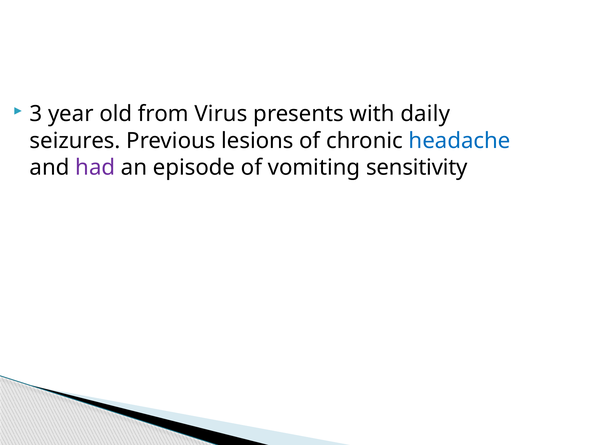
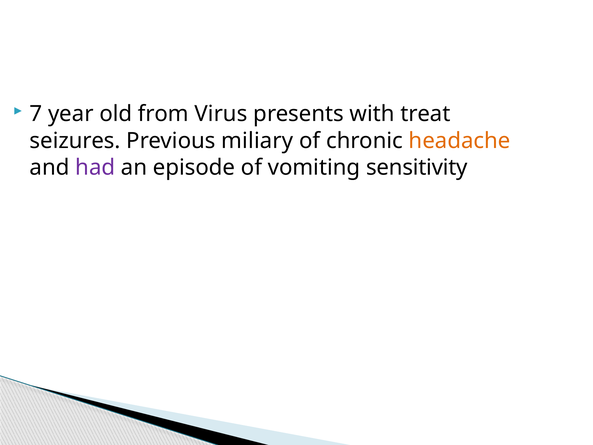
3: 3 -> 7
daily: daily -> treat
lesions: lesions -> miliary
headache colour: blue -> orange
